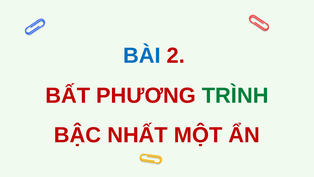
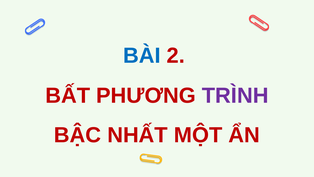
TRÌNH colour: green -> purple
